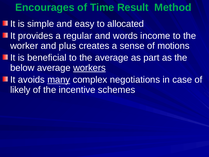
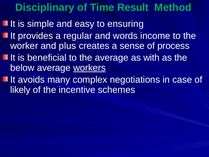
Encourages: Encourages -> Disciplinary
allocated: allocated -> ensuring
motions: motions -> process
part: part -> with
many underline: present -> none
